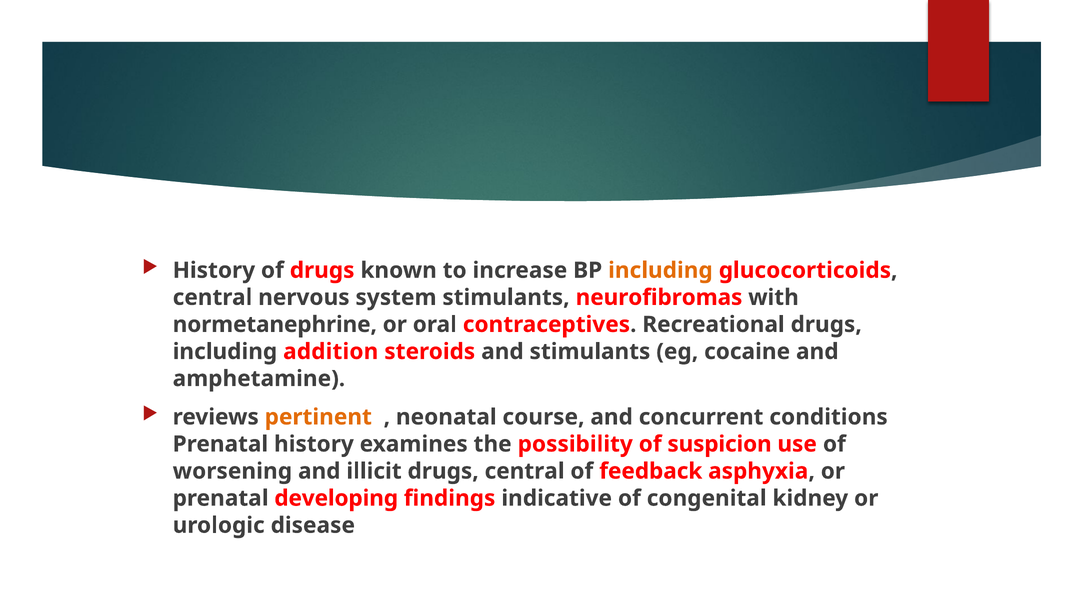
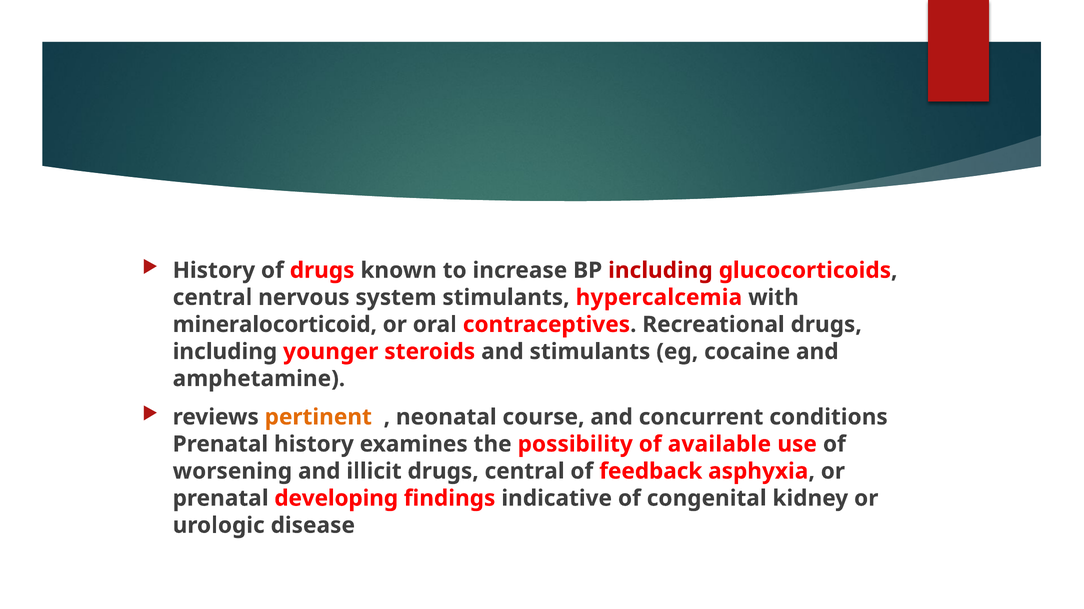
including at (660, 271) colour: orange -> red
neurofibromas: neurofibromas -> hуреrϲalϲеmiа
normetanephrine: normetanephrine -> mineralocorticoid
addition: addition -> younger
suspicion: suspicion -> available
